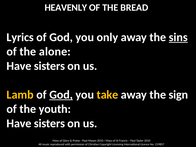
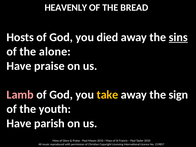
Lyrics: Lyrics -> Hosts
only: only -> died
sisters at (49, 66): sisters -> praise
Lamb colour: yellow -> pink
God at (61, 95) underline: present -> none
sisters at (49, 123): sisters -> parish
